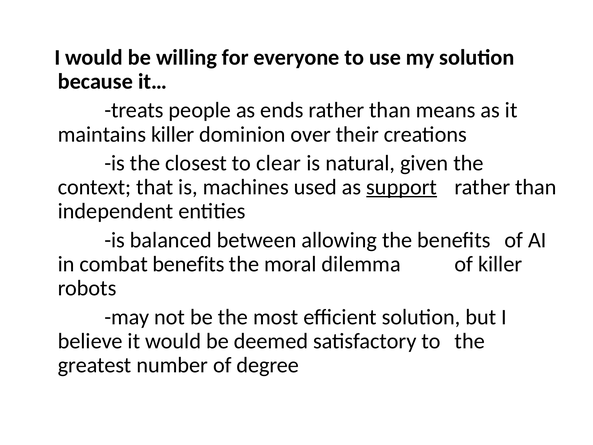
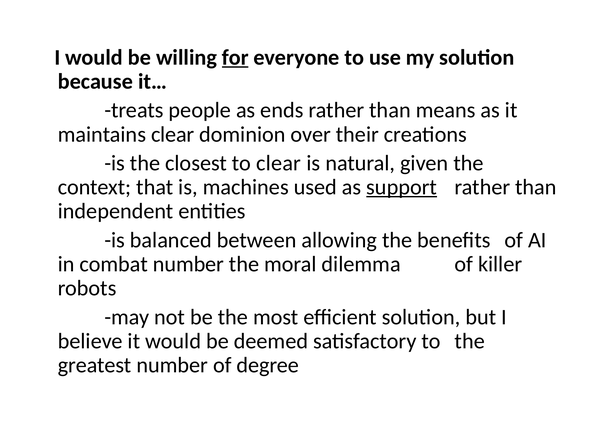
for underline: none -> present
maintains killer: killer -> clear
combat benefits: benefits -> number
